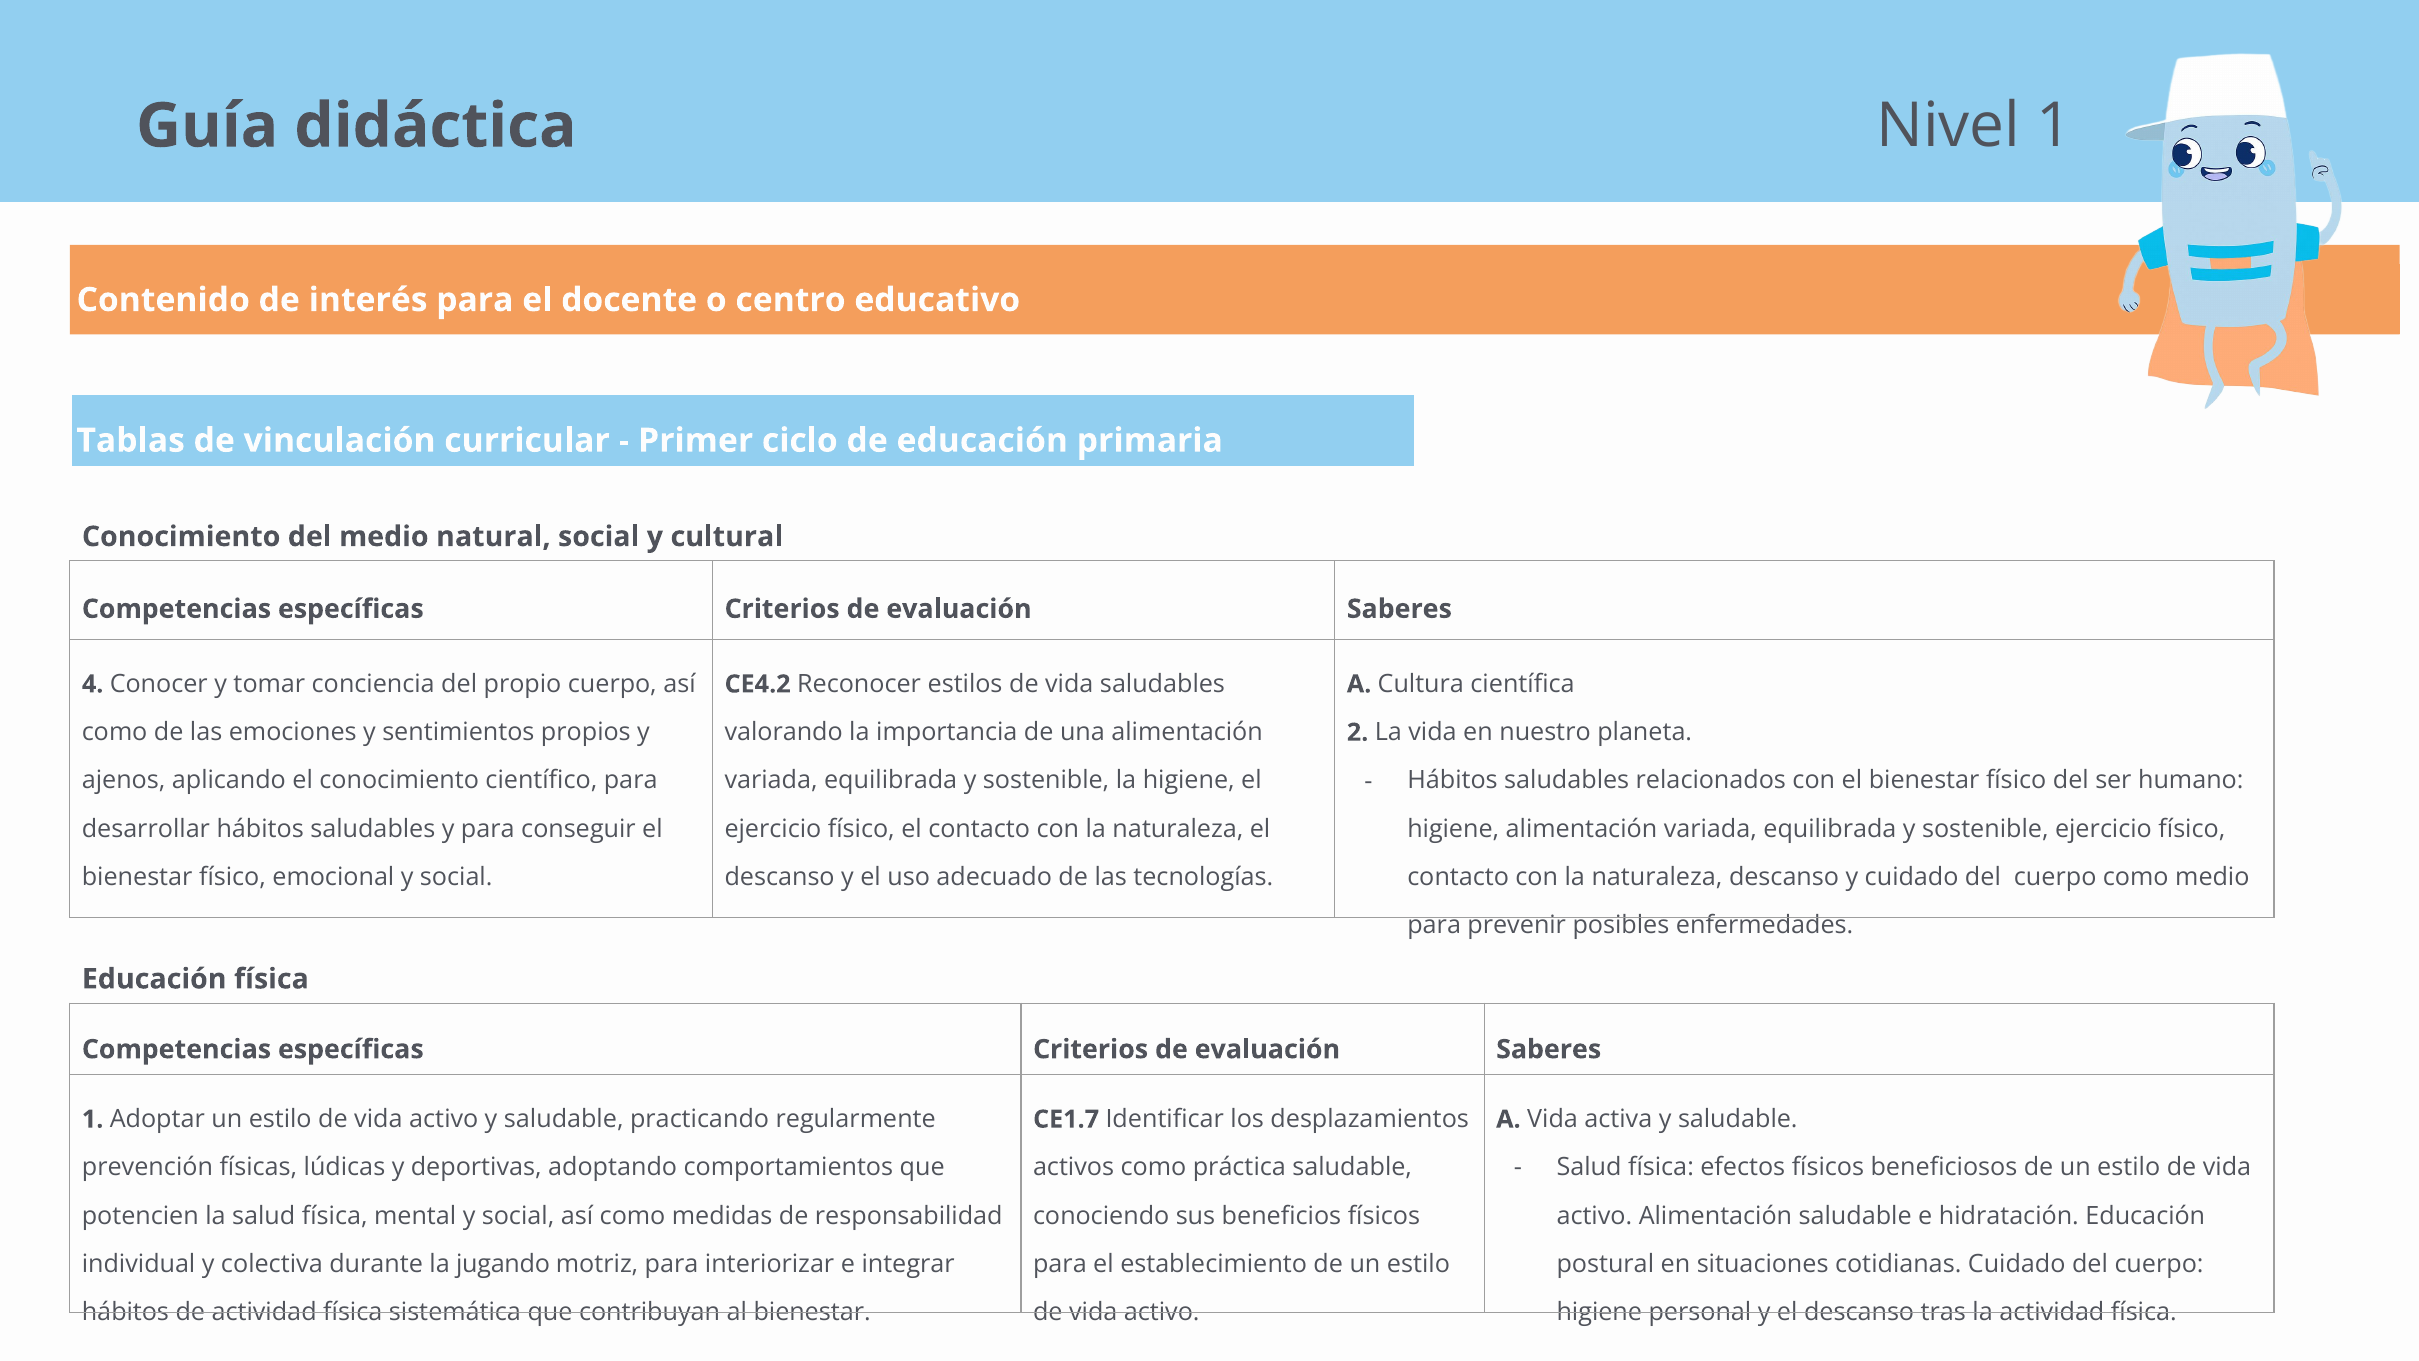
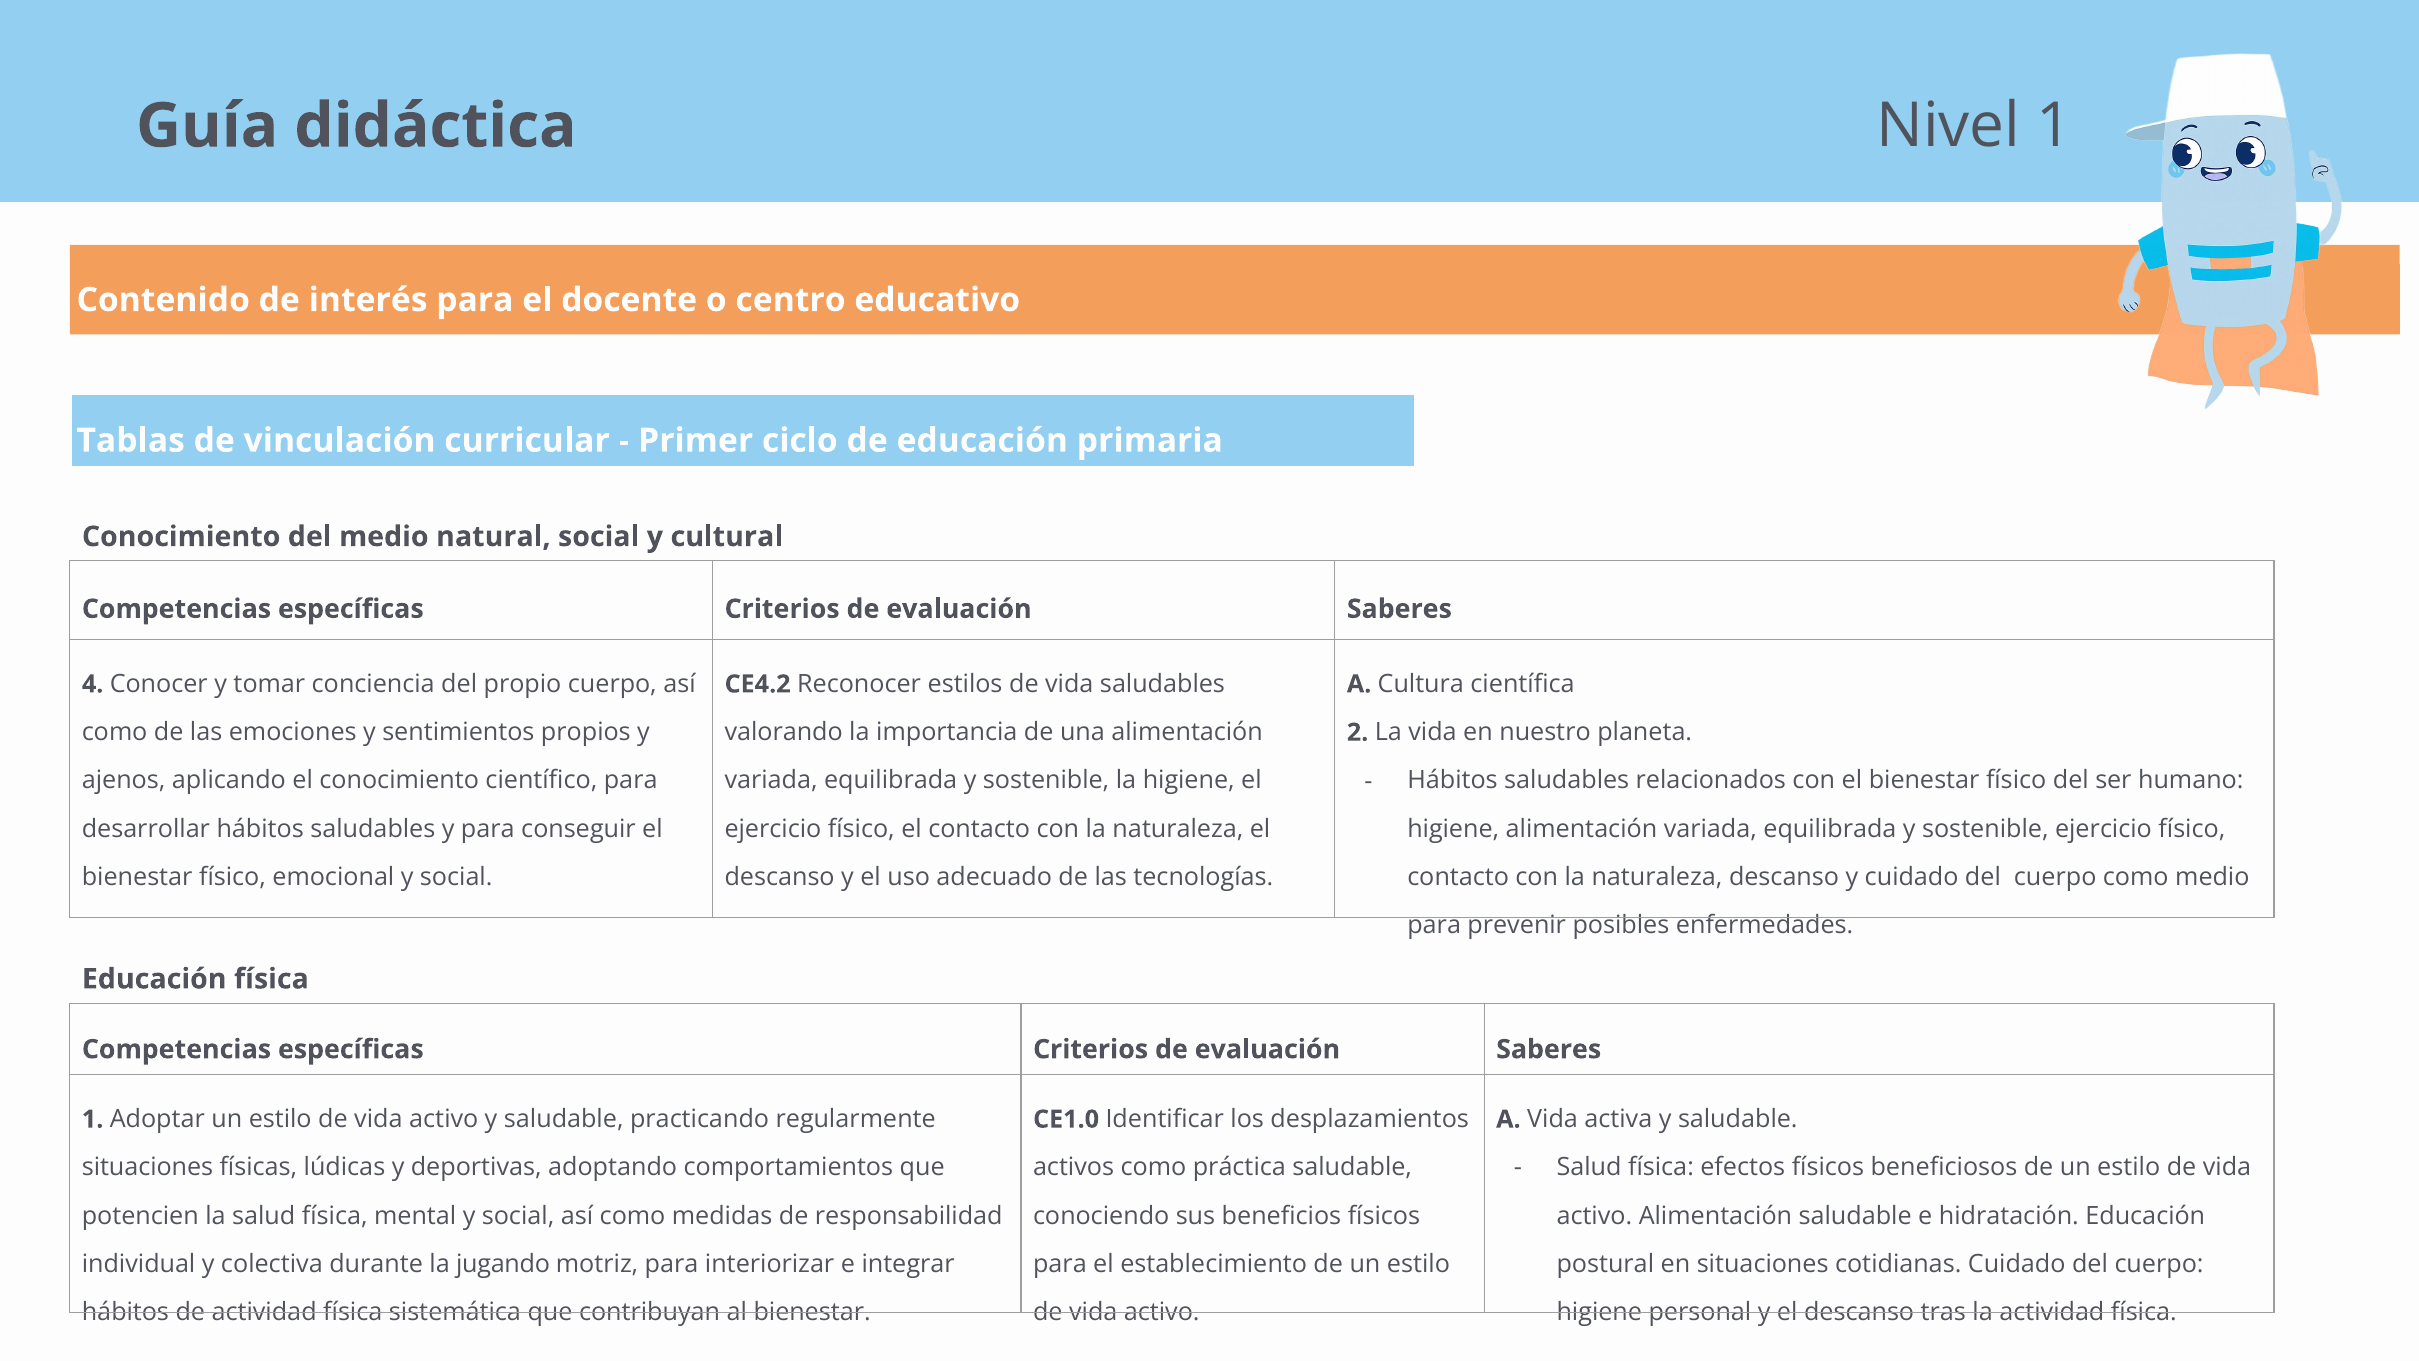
CE1.7: CE1.7 -> CE1.0
prevención at (147, 1167): prevención -> situaciones
